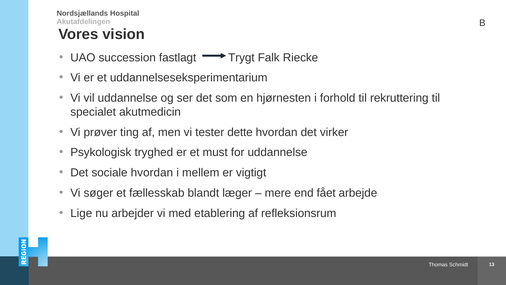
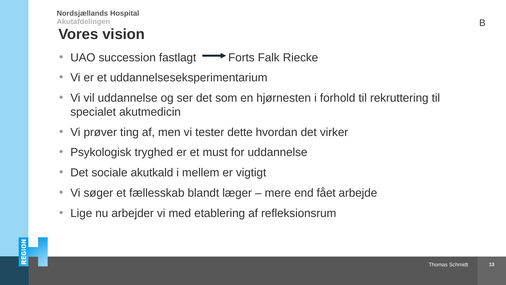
Trygt: Trygt -> Forts
sociale hvordan: hvordan -> akutkald
